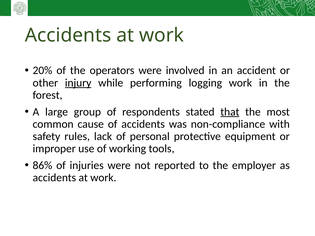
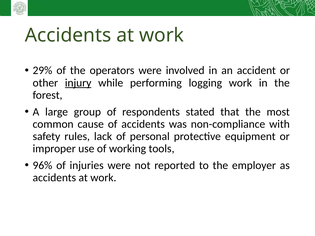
20%: 20% -> 29%
that underline: present -> none
86%: 86% -> 96%
